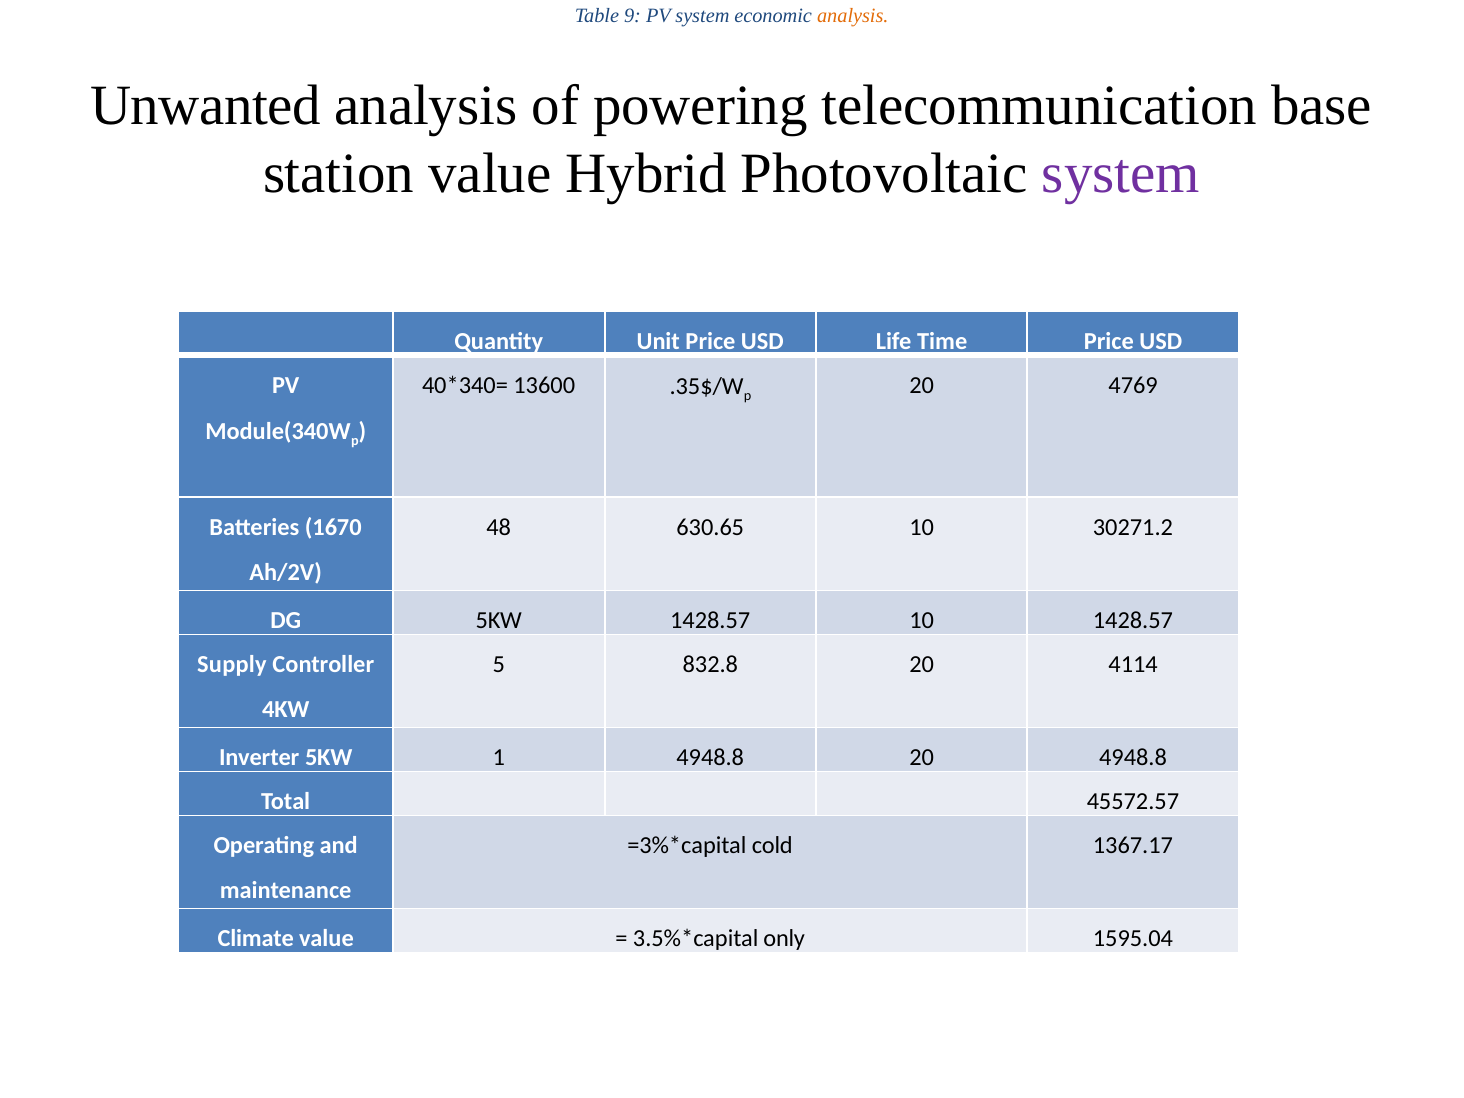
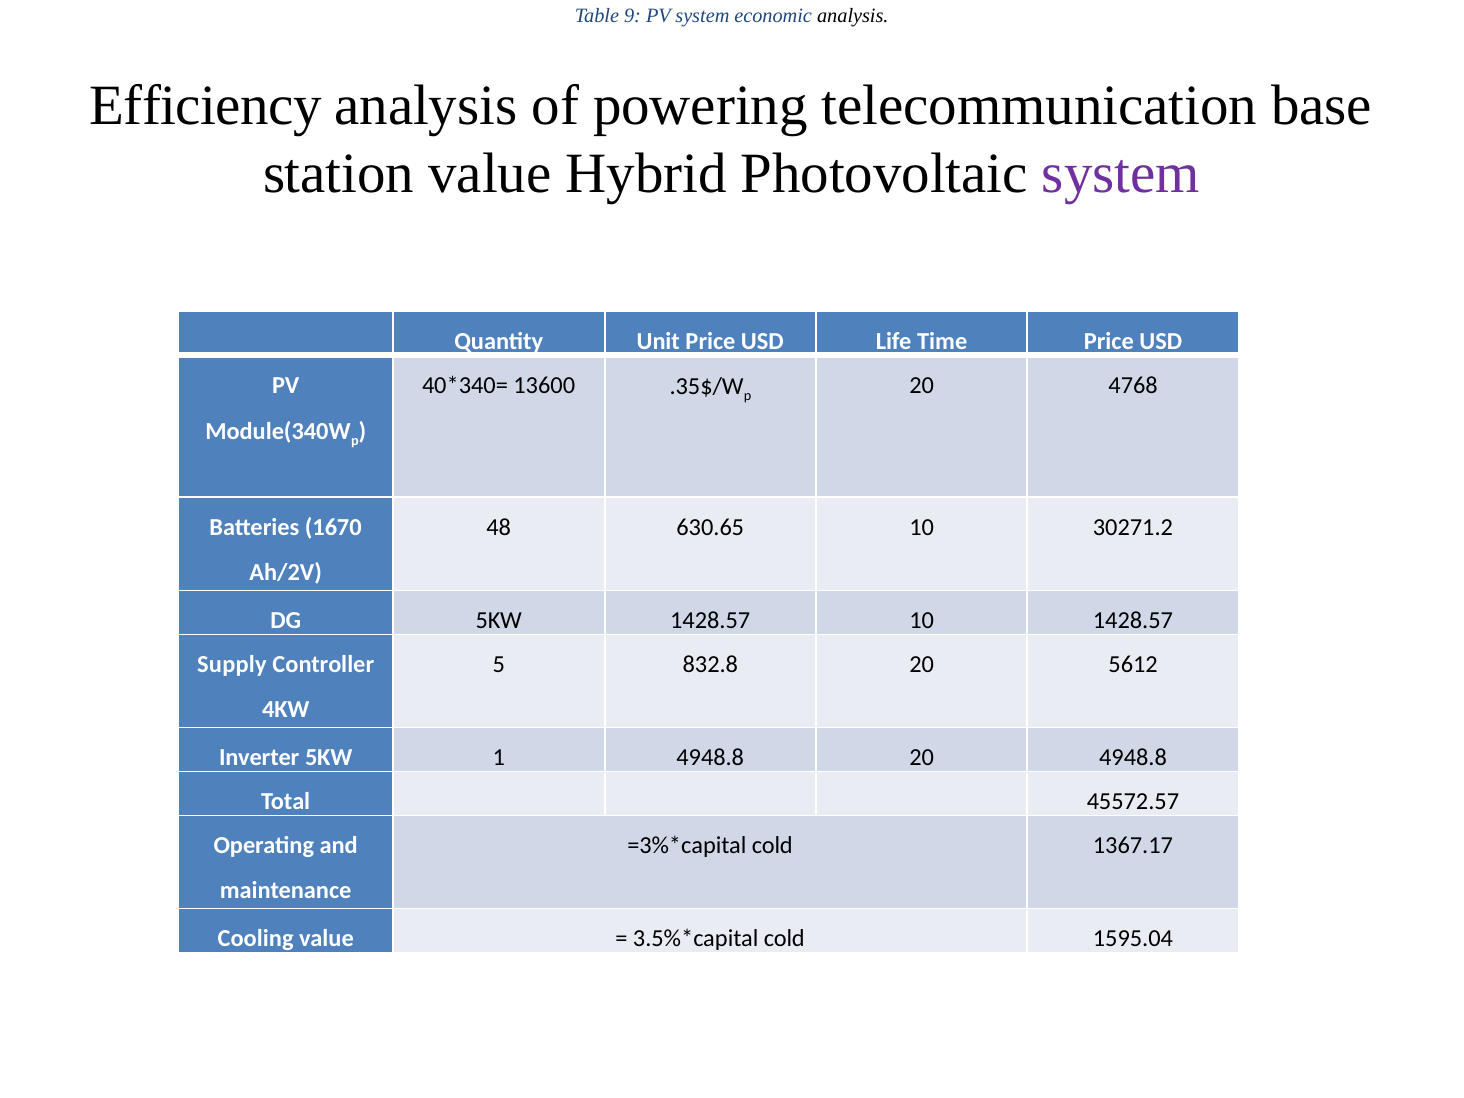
analysis at (853, 16) colour: orange -> black
Unwanted: Unwanted -> Efficiency
4769: 4769 -> 4768
4114: 4114 -> 5612
Climate: Climate -> Cooling
only at (784, 939): only -> cold
